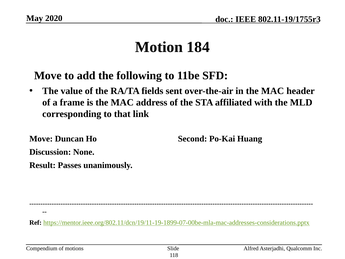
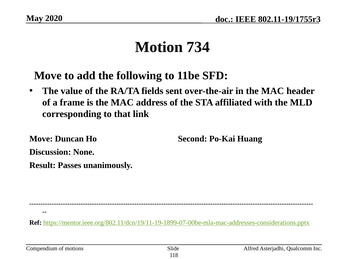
184: 184 -> 734
